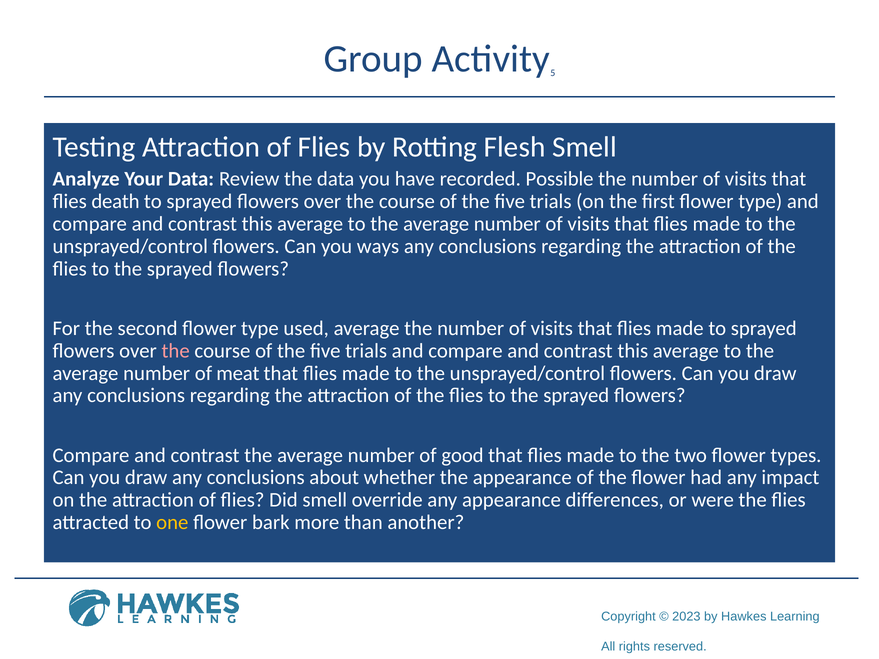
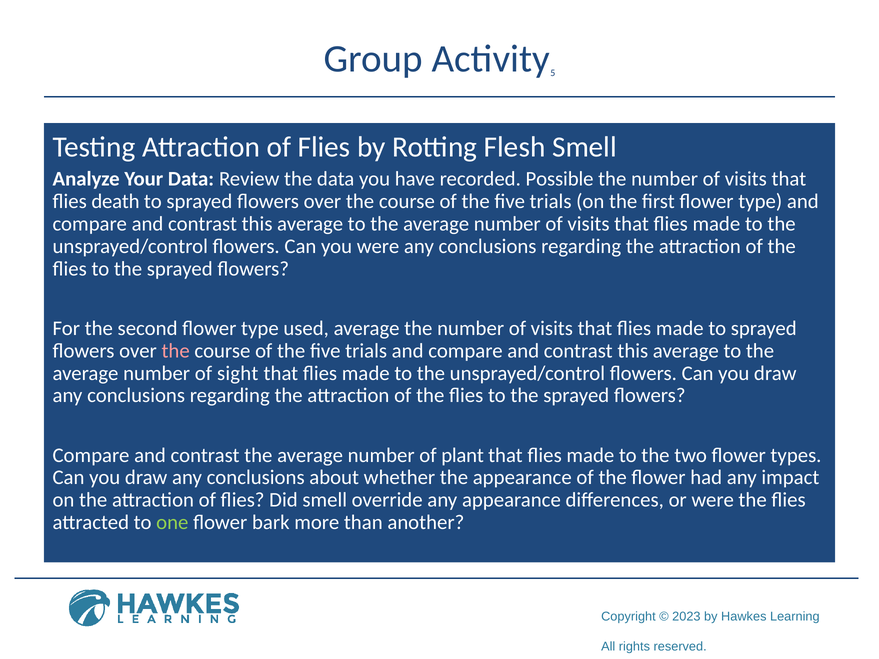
you ways: ways -> were
meat: meat -> sight
good: good -> plant
one colour: yellow -> light green
